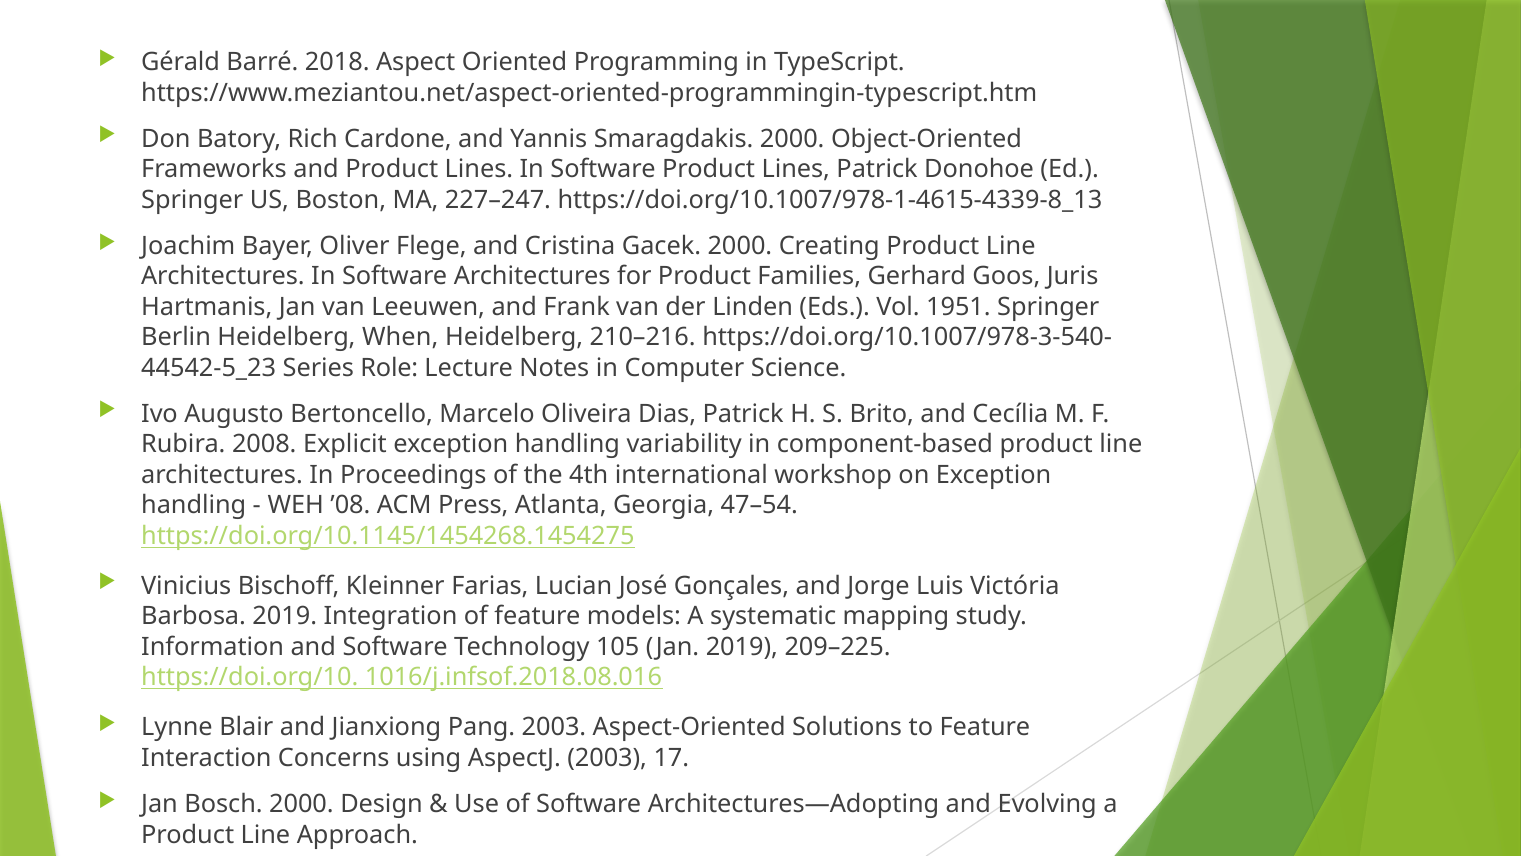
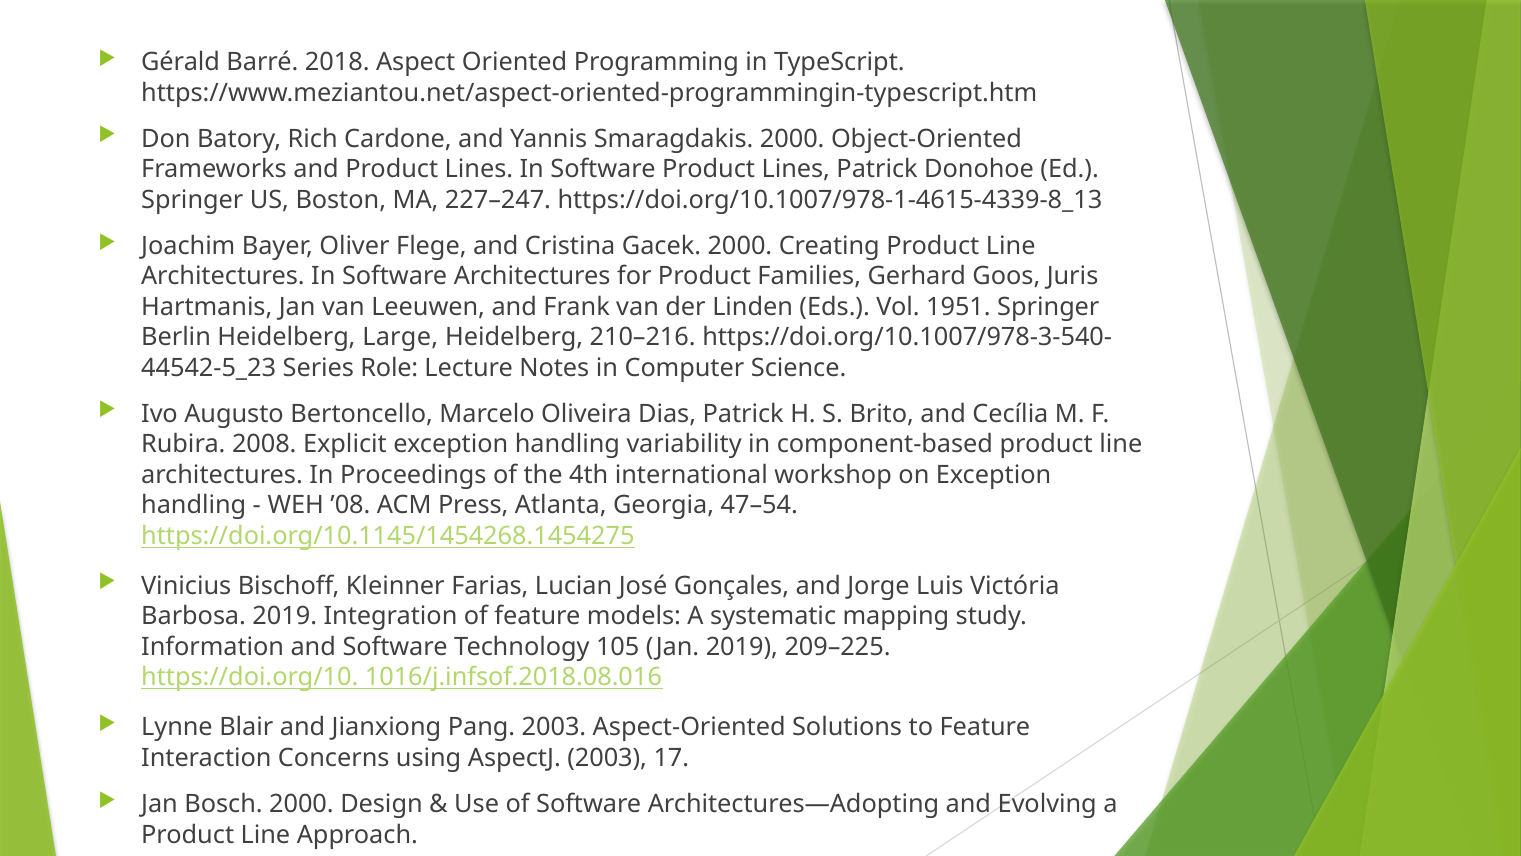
When: When -> Large
